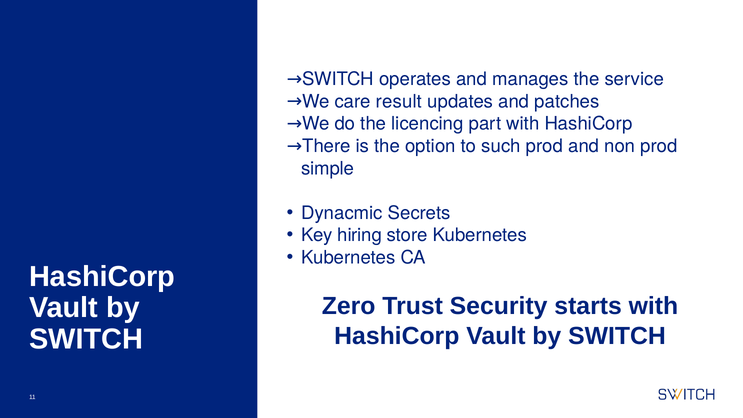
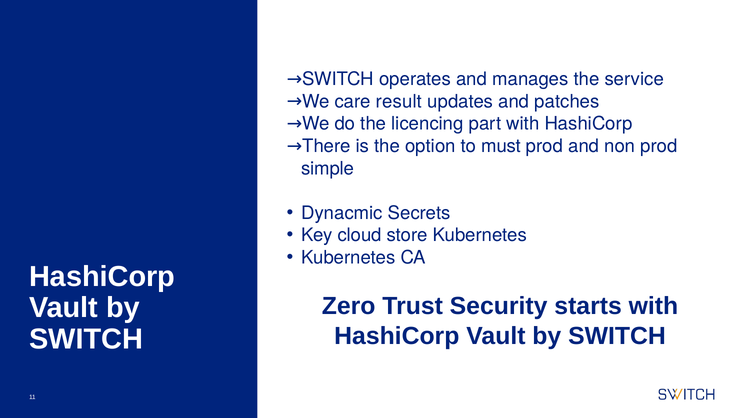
such: such -> must
hiring: hiring -> cloud
